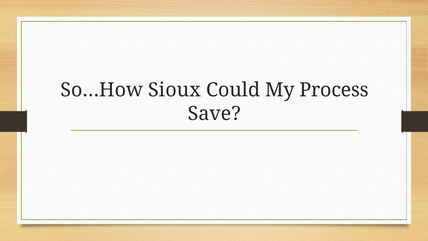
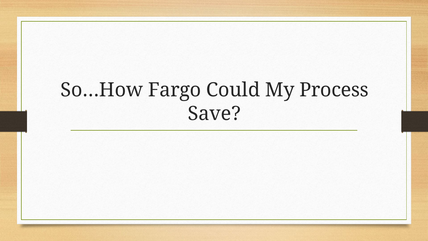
Sioux: Sioux -> Fargo
